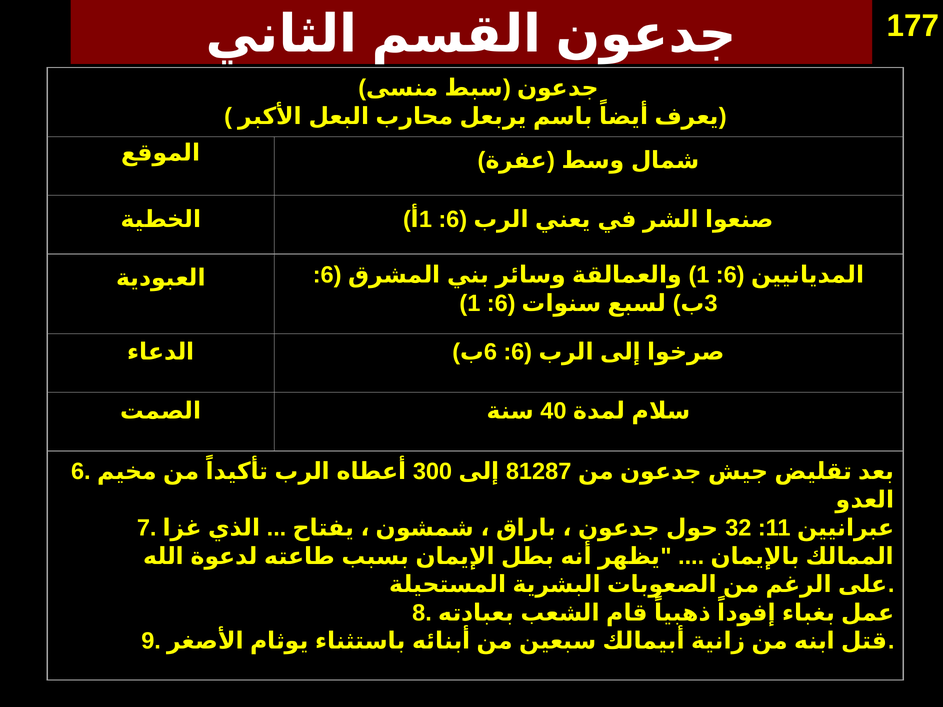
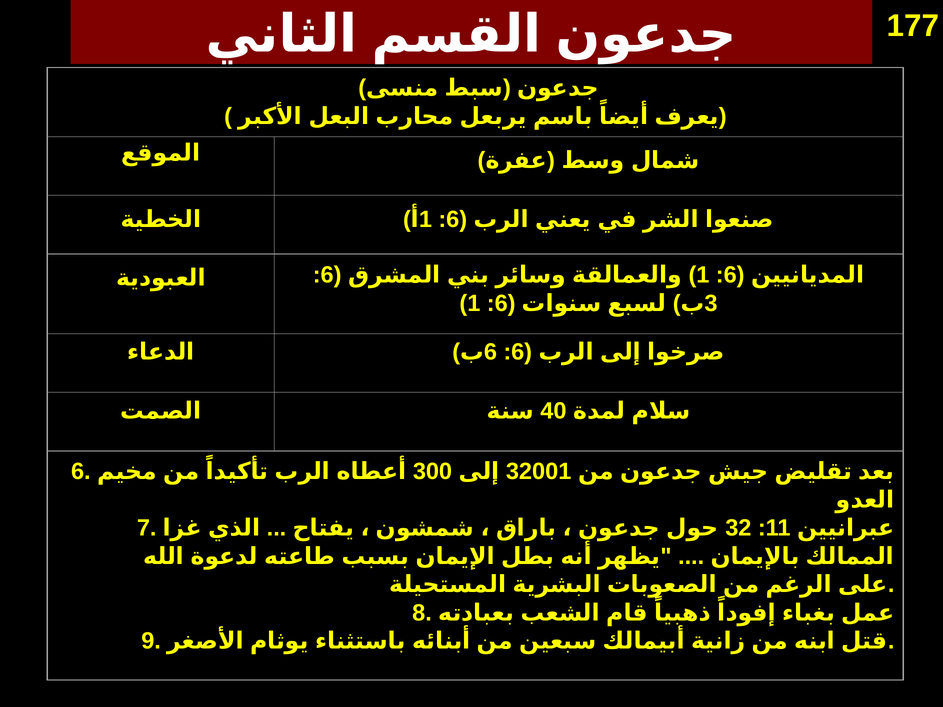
81287: 81287 -> 32001
